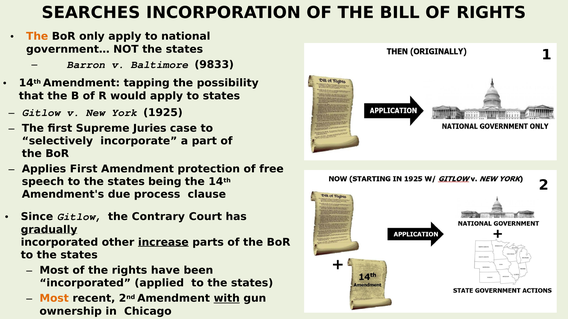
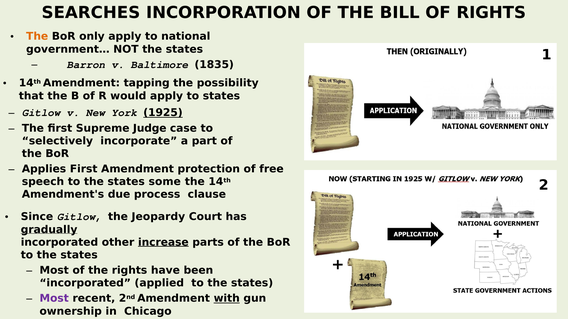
9833: 9833 -> 1835
1925 underline: none -> present
Juries: Juries -> Judge
being: being -> some
Contrary: Contrary -> Jeopardy
Most at (54, 299) colour: orange -> purple
